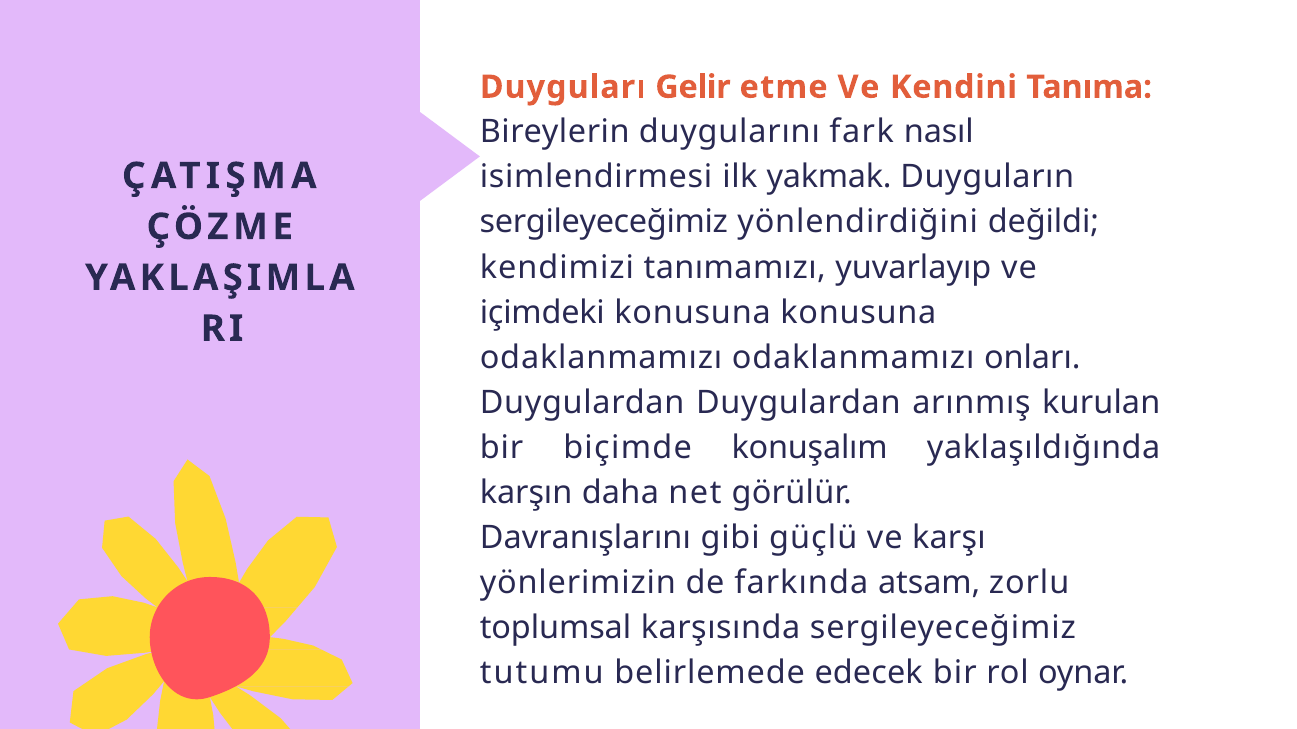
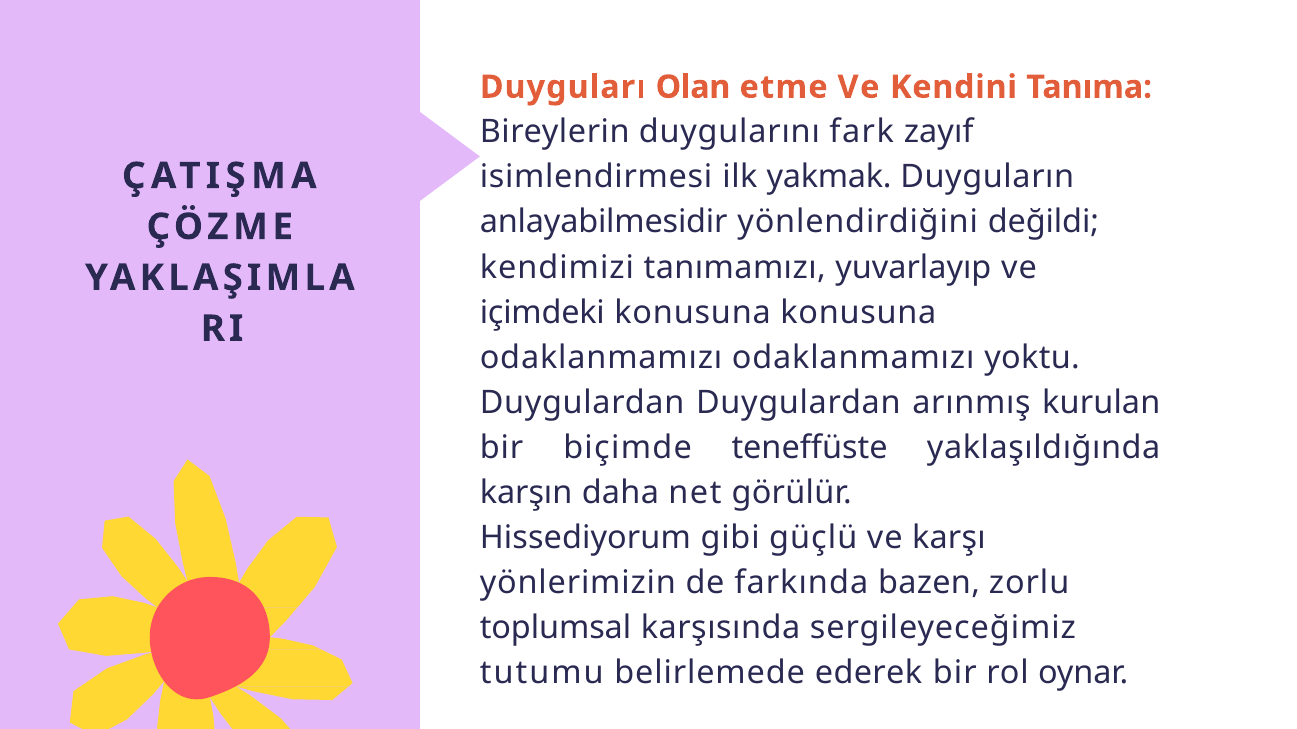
Gelir: Gelir -> Olan
nasıl: nasıl -> zayıf
sergileyeceğimiz at (604, 222): sergileyeceğimiz -> anlayabilmesidir
onları: onları -> yoktu
konuşalım: konuşalım -> teneffüste
Davranışlarını: Davranışlarını -> Hissediyorum
atsam: atsam -> bazen
edecek: edecek -> ederek
